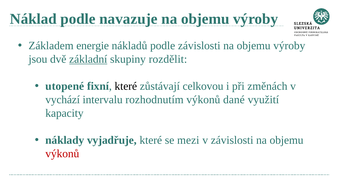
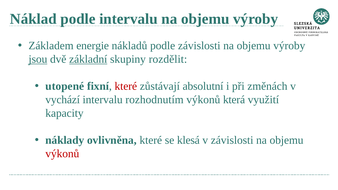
podle navazuje: navazuje -> intervalu
jsou underline: none -> present
které at (126, 86) colour: black -> red
celkovou: celkovou -> absolutní
dané: dané -> která
vyjadřuje: vyjadřuje -> ovlivněna
mezi: mezi -> klesá
